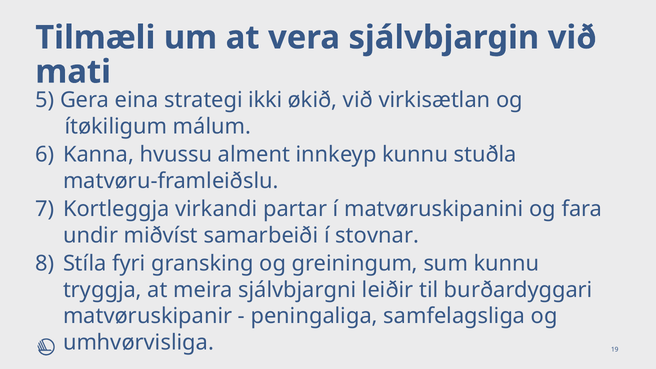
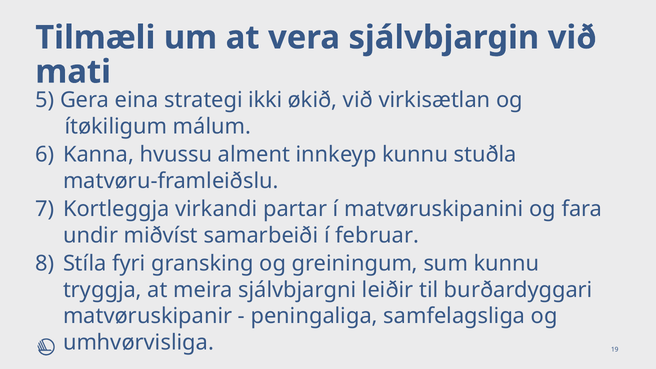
stovnar: stovnar -> februar
